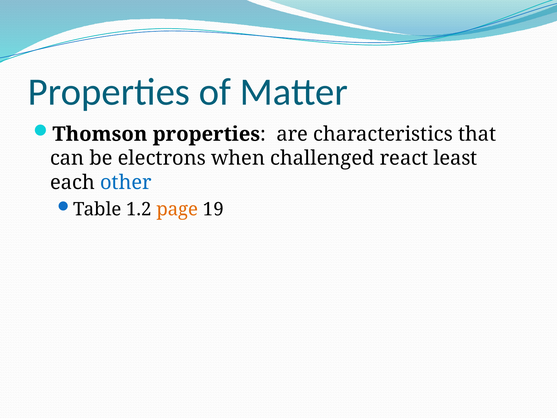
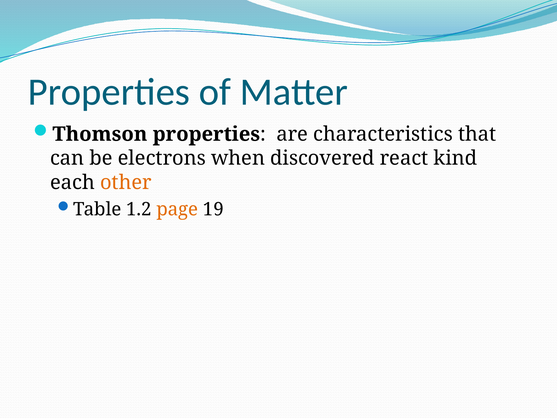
challenged: challenged -> discovered
least: least -> kind
other colour: blue -> orange
